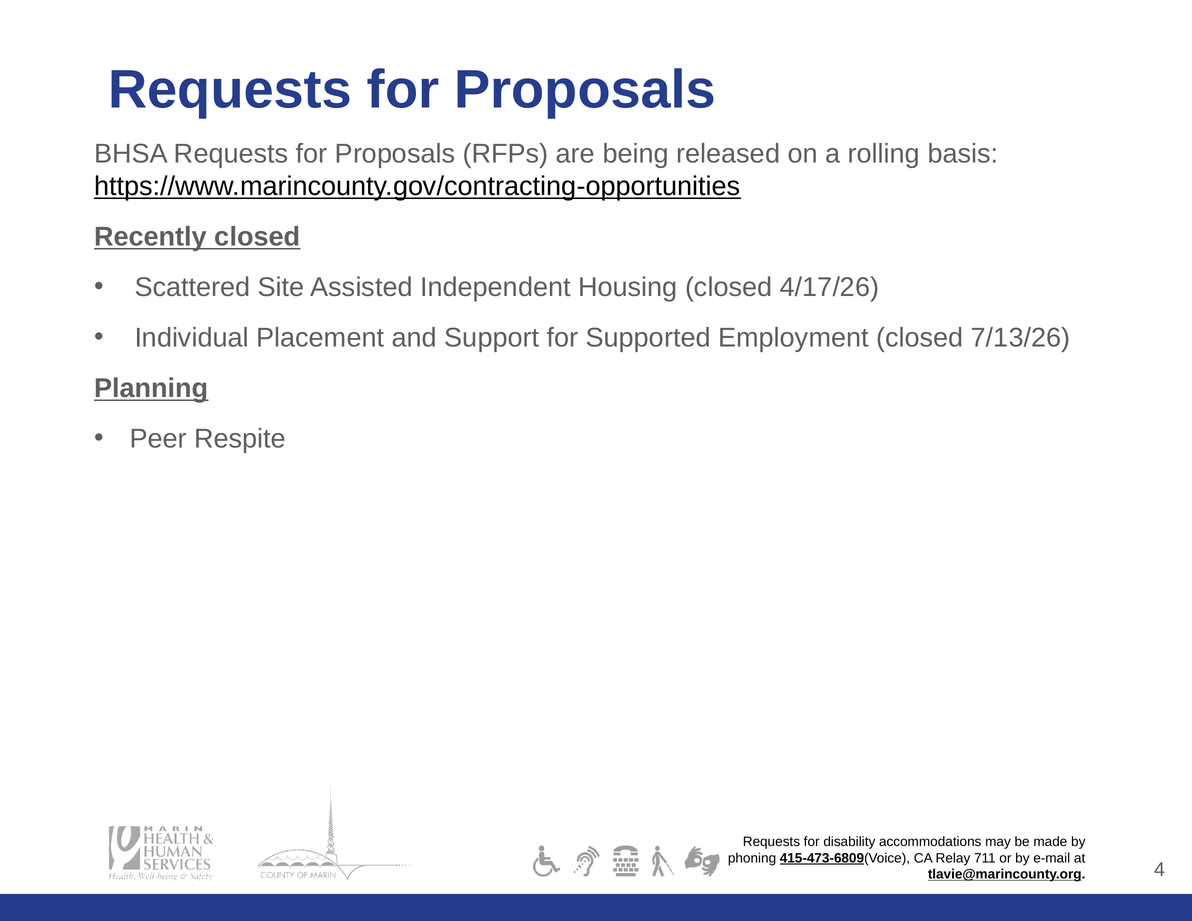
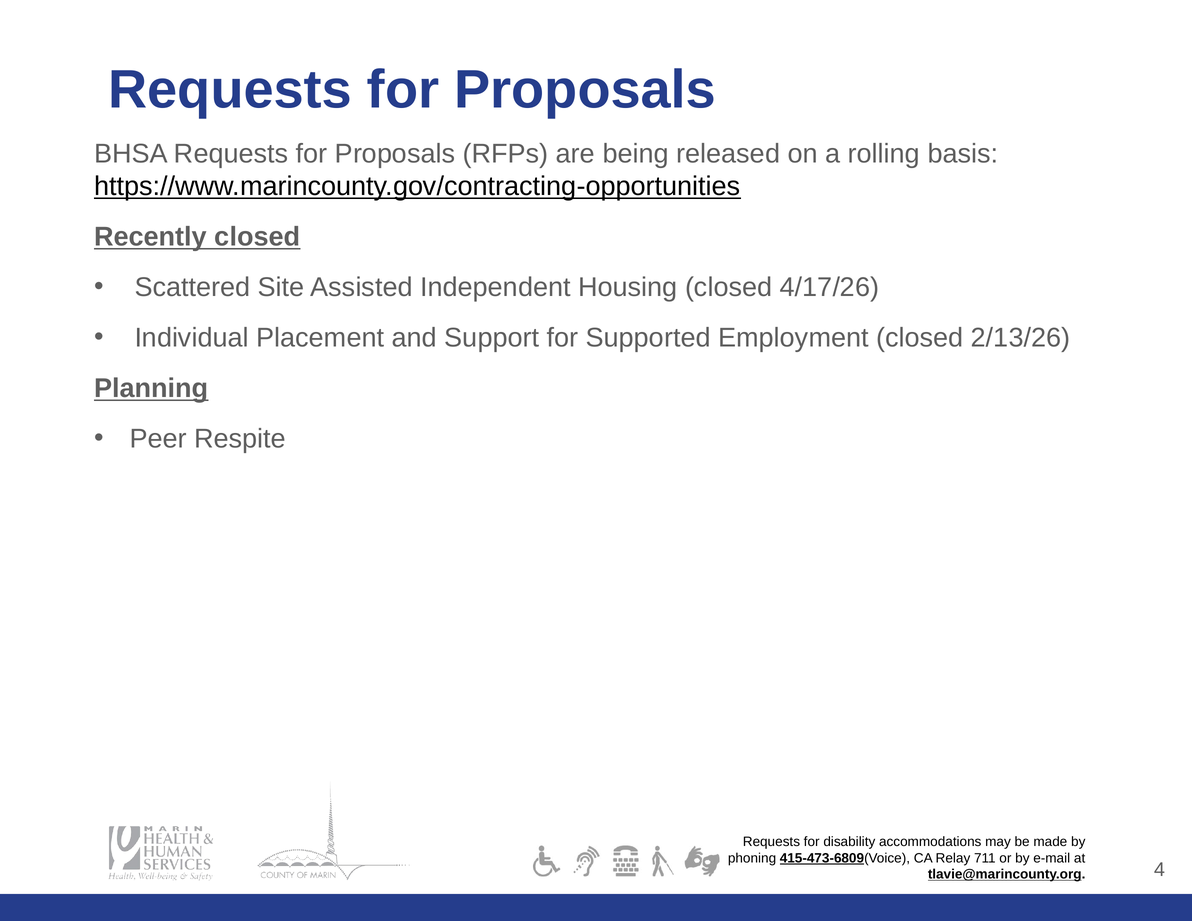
7/13/26: 7/13/26 -> 2/13/26
